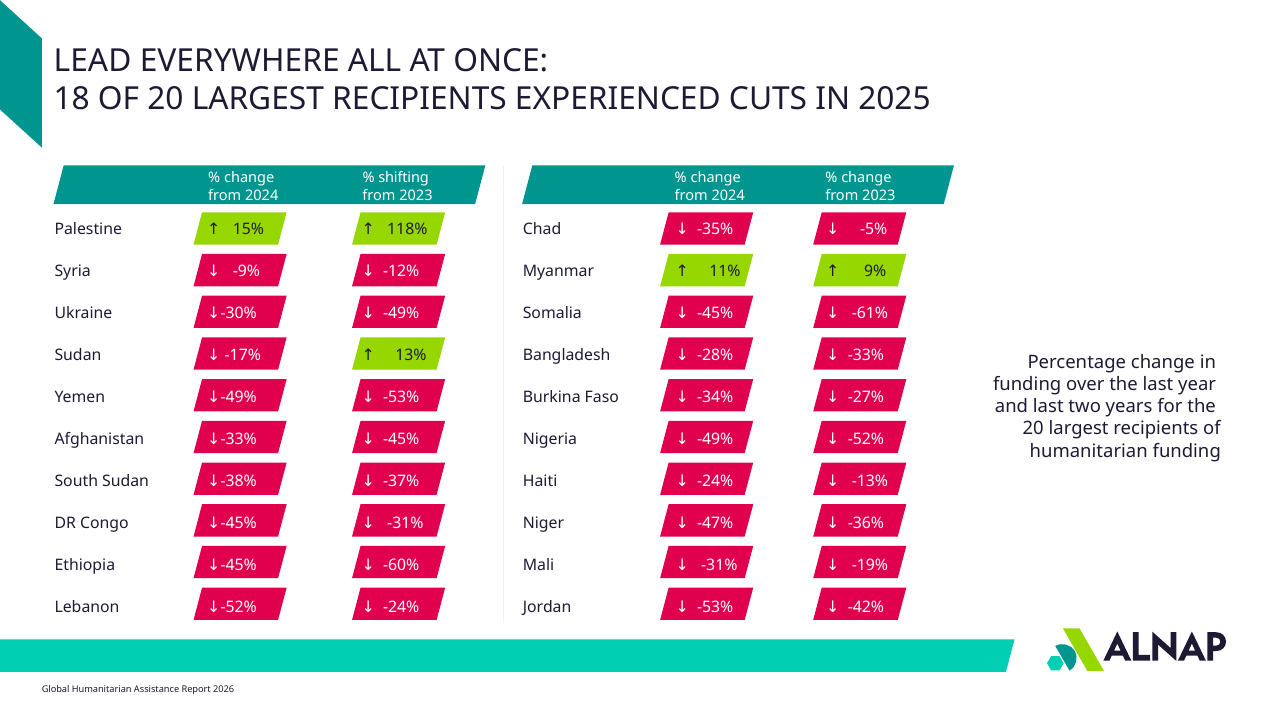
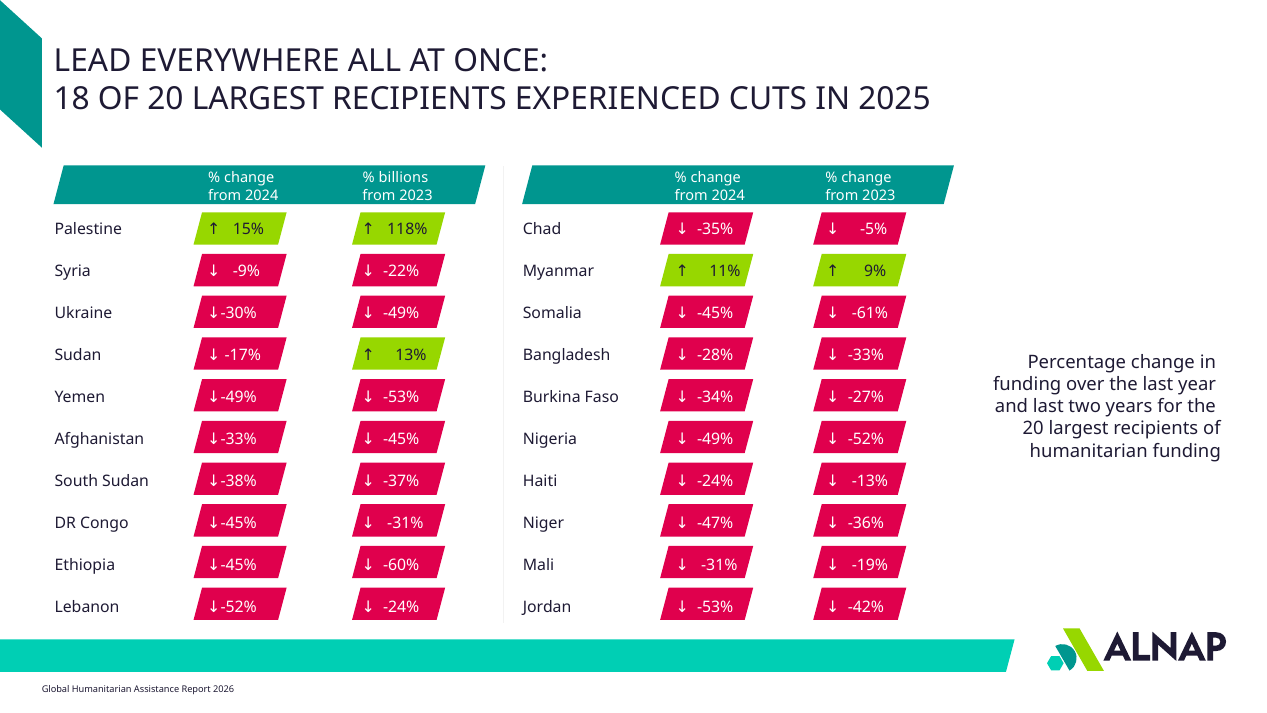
shifting: shifting -> billions
-12%: -12% -> -22%
